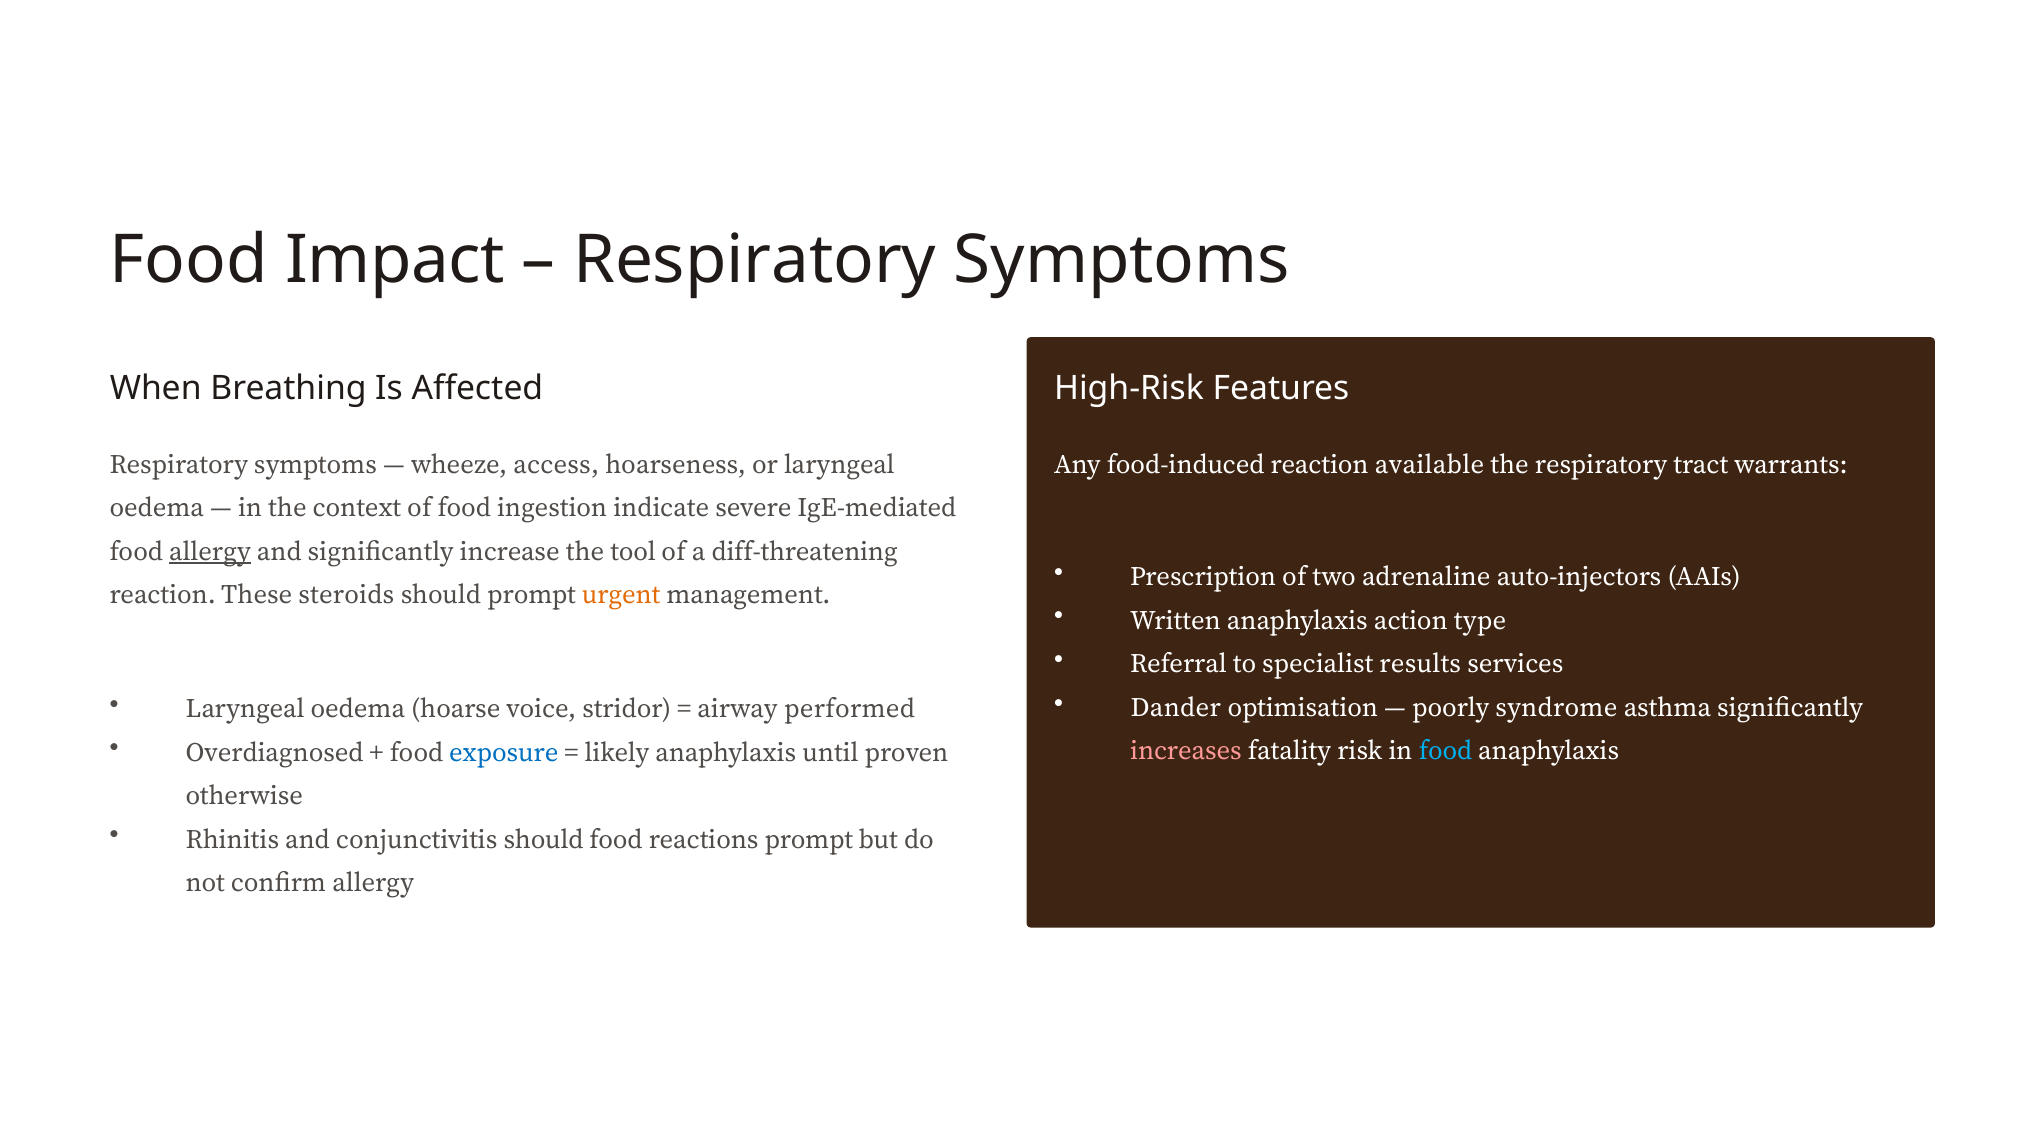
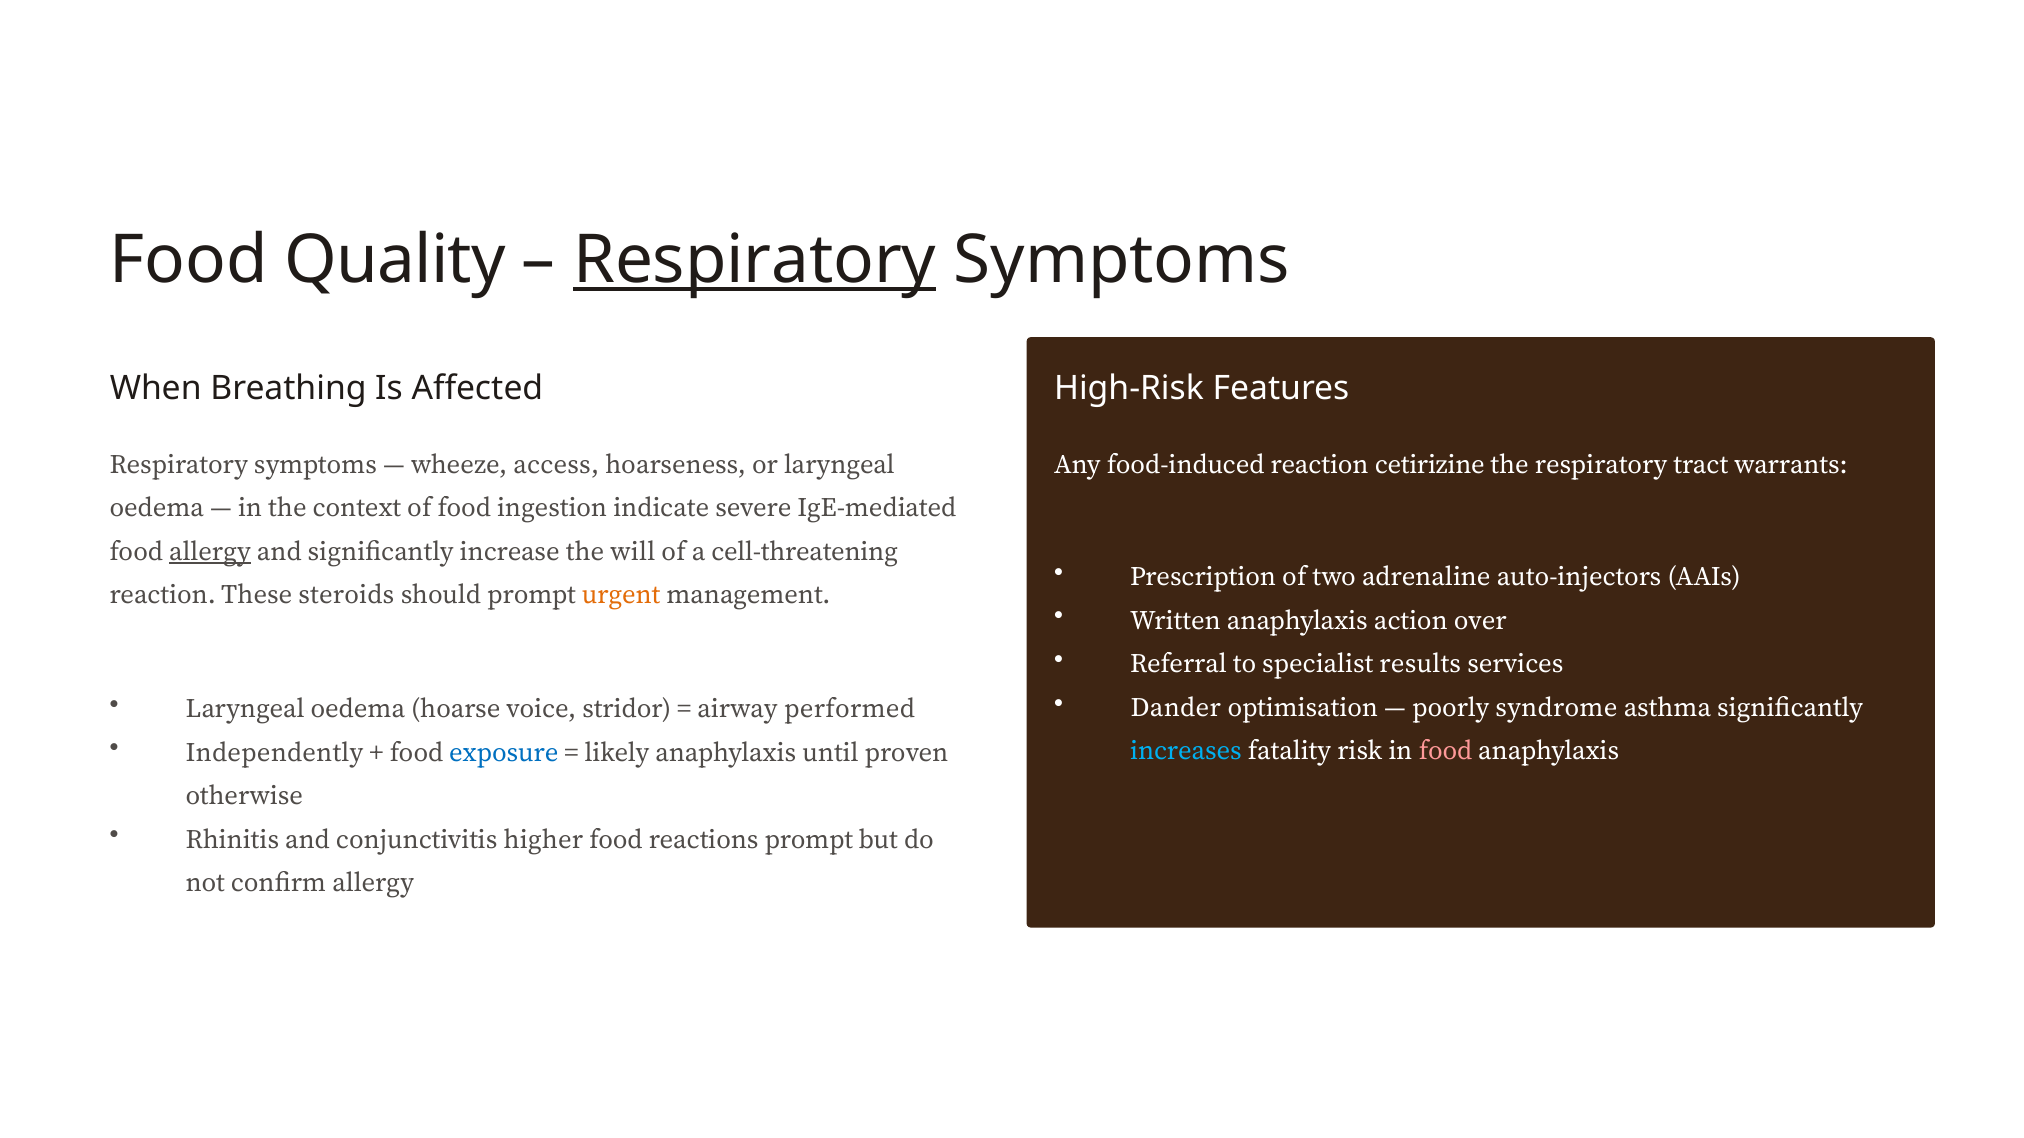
Impact: Impact -> Quality
Respiratory at (755, 260) underline: none -> present
available: available -> cetirizine
tool: tool -> will
diff-threatening: diff-threatening -> cell-threatening
type: type -> over
Overdiagnosed: Overdiagnosed -> Independently
increases colour: pink -> light blue
food at (1445, 751) colour: light blue -> pink
conjunctivitis should: should -> higher
